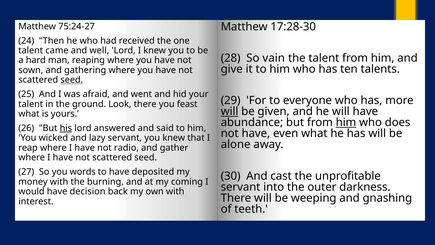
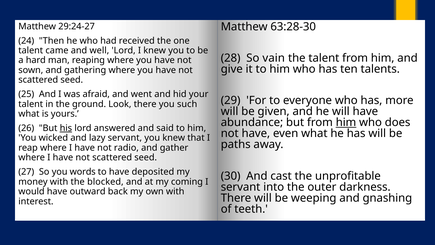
17:28-30: 17:28-30 -> 63:28-30
75:24-27: 75:24-27 -> 29:24-27
seed at (72, 80) underline: present -> none
feast: feast -> such
will at (230, 111) underline: present -> none
alone: alone -> paths
burning: burning -> blocked
decision: decision -> outward
